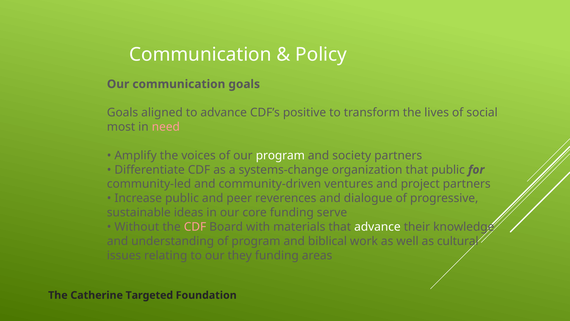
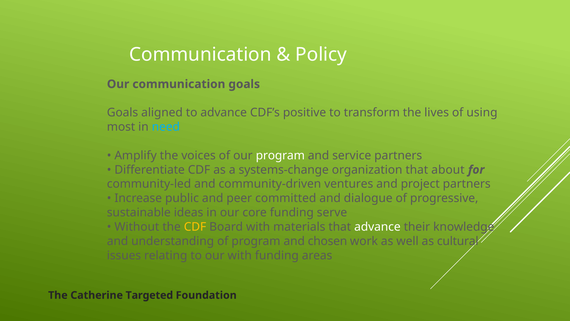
social: social -> using
need colour: pink -> light blue
society: society -> service
that public: public -> about
reverences: reverences -> committed
CDF at (195, 227) colour: pink -> yellow
biblical: biblical -> chosen
our they: they -> with
